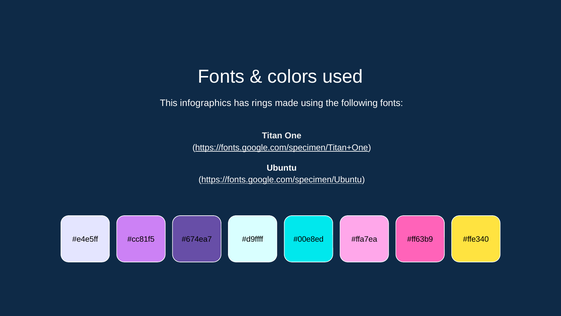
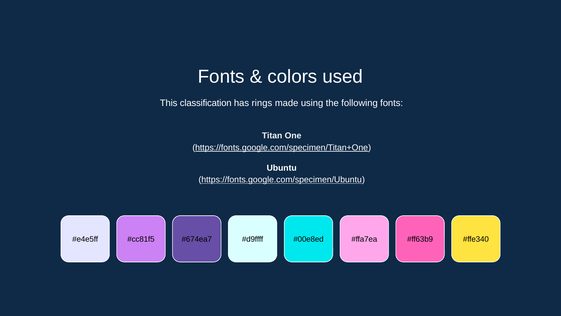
infographics: infographics -> classification
